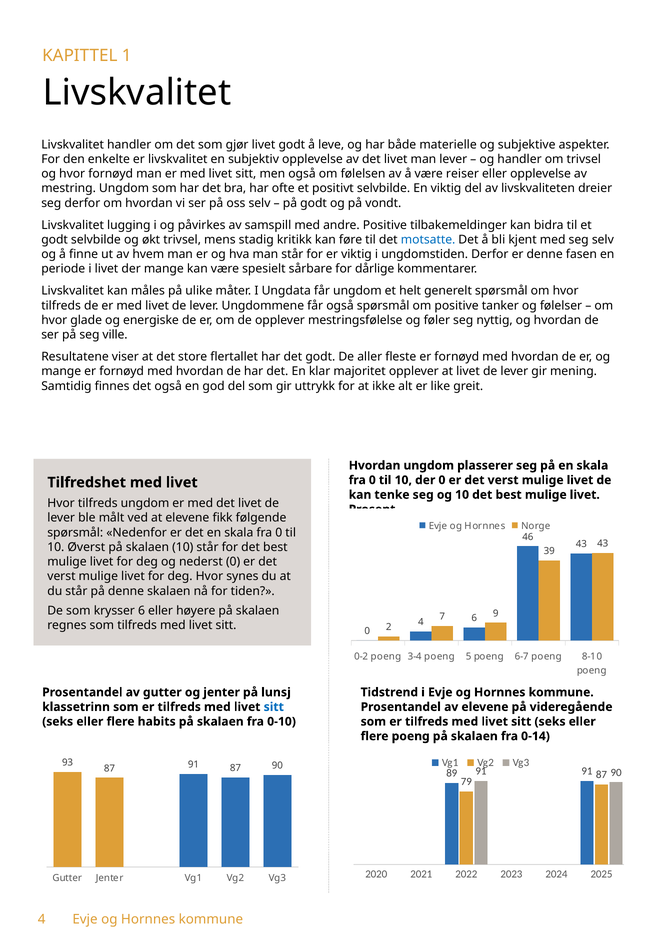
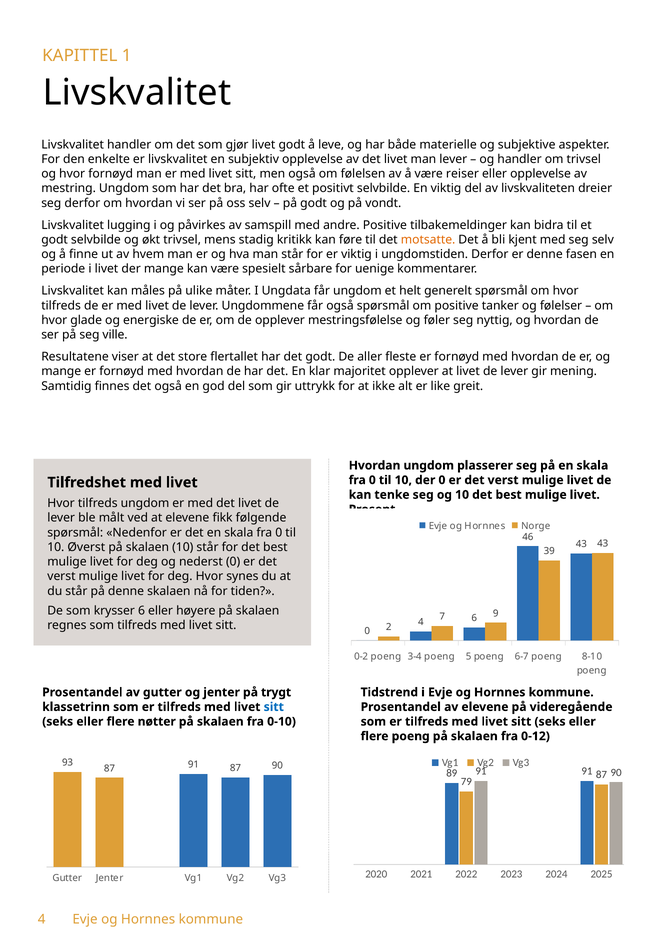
motsatte colour: blue -> orange
dårlige: dårlige -> uenige
lunsj: lunsj -> trygt
habits: habits -> nøtter
0-14: 0-14 -> 0-12
